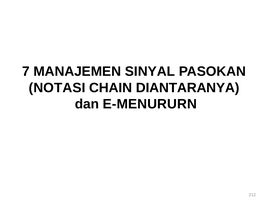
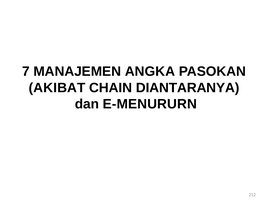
SINYAL: SINYAL -> ANGKA
NOTASI: NOTASI -> AKIBAT
